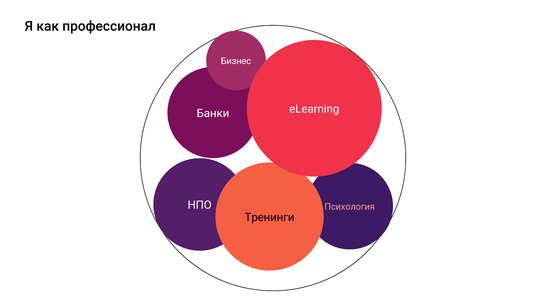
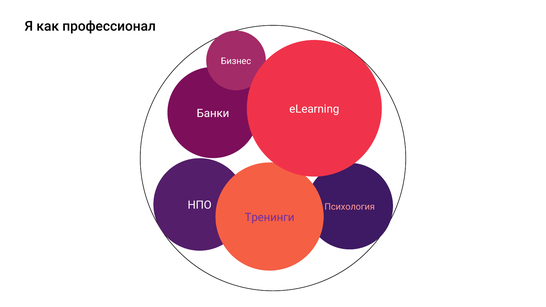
Тренинги colour: black -> purple
